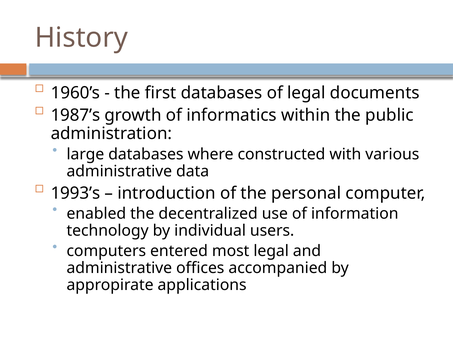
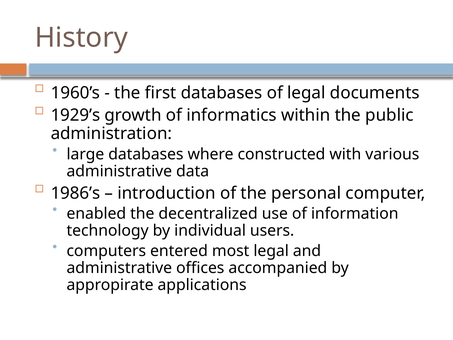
1987’s: 1987’s -> 1929’s
1993’s: 1993’s -> 1986’s
